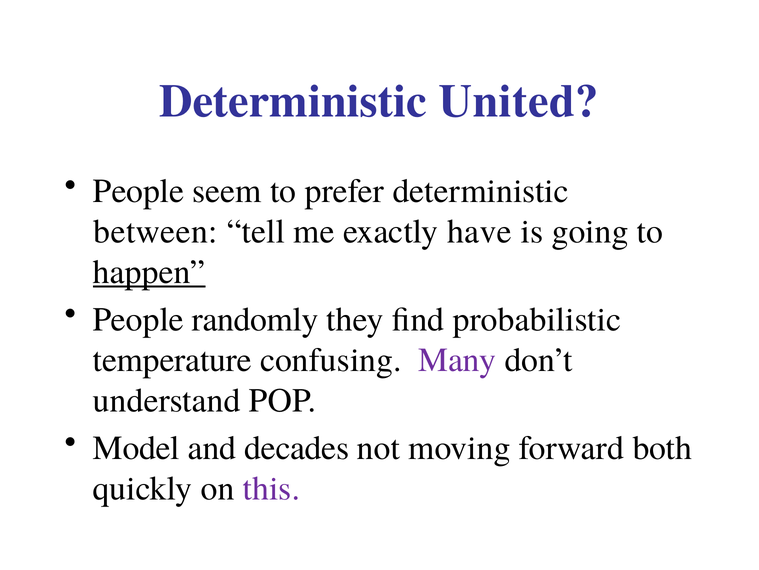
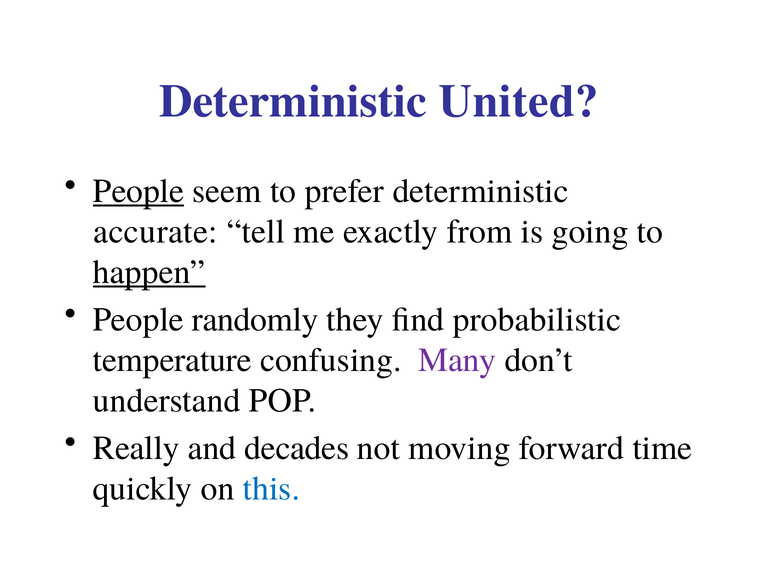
People at (139, 191) underline: none -> present
between: between -> accurate
have: have -> from
Model: Model -> Really
both: both -> time
this colour: purple -> blue
